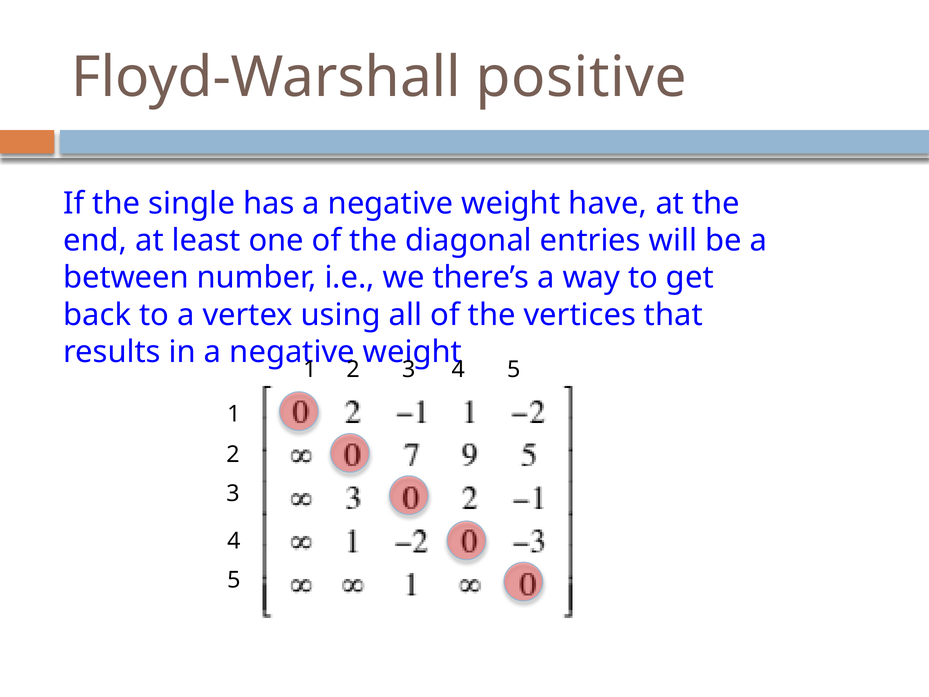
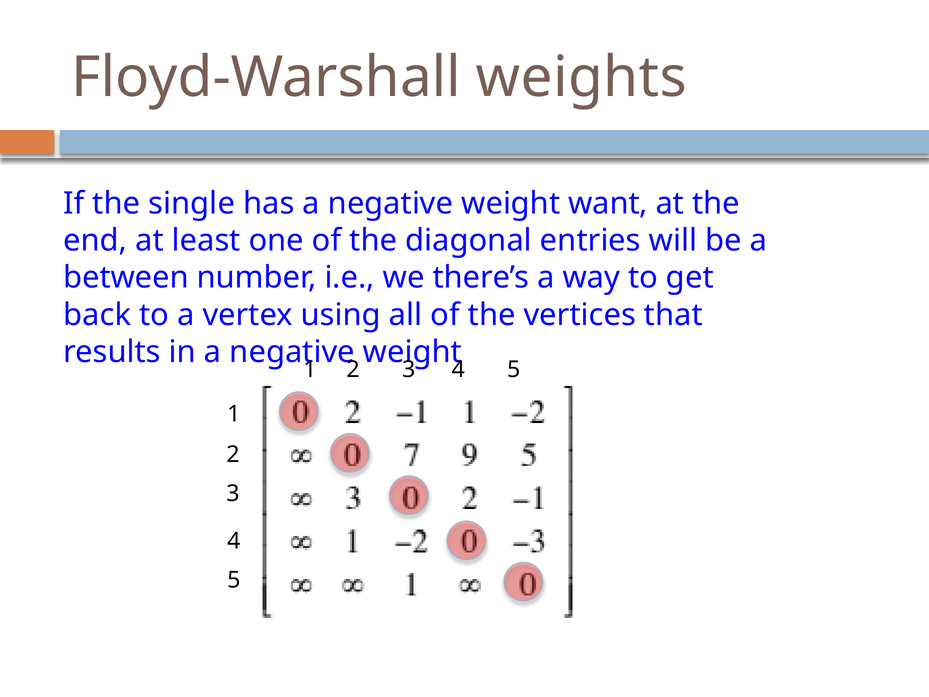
positive: positive -> weights
have: have -> want
